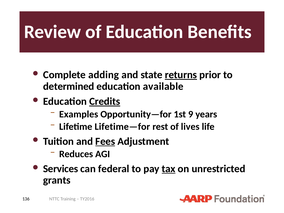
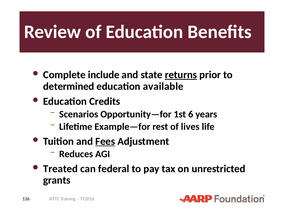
adding: adding -> include
Credits underline: present -> none
Examples: Examples -> Scenarios
9: 9 -> 6
Lifetime—for: Lifetime—for -> Example—for
Services: Services -> Treated
tax underline: present -> none
